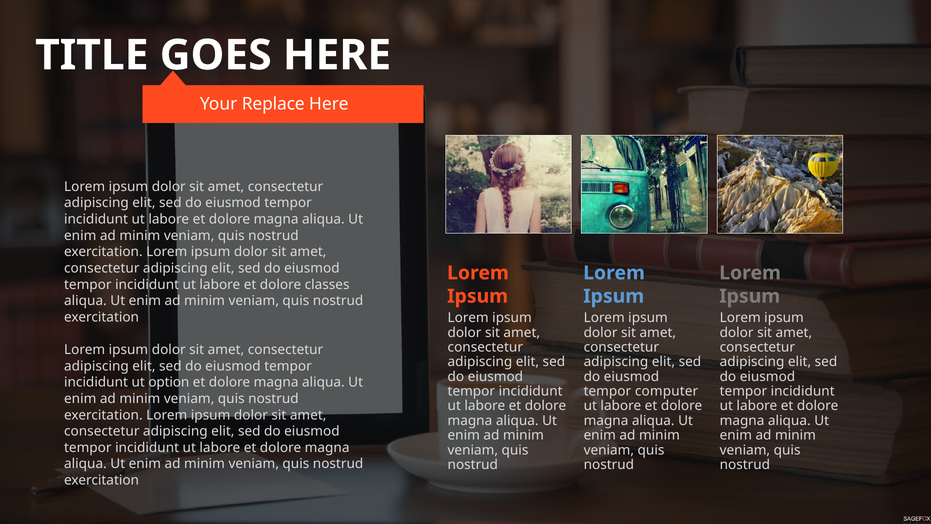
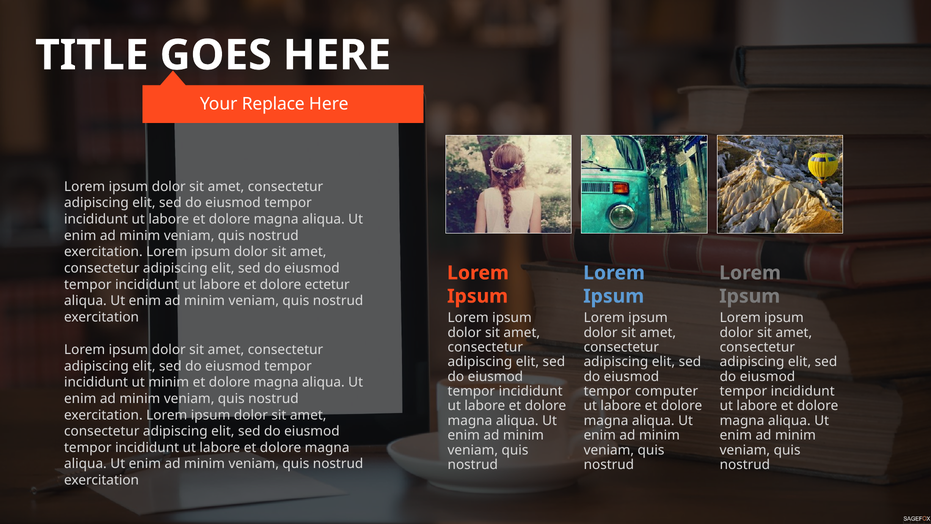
classes: classes -> ectetur
ut option: option -> minim
